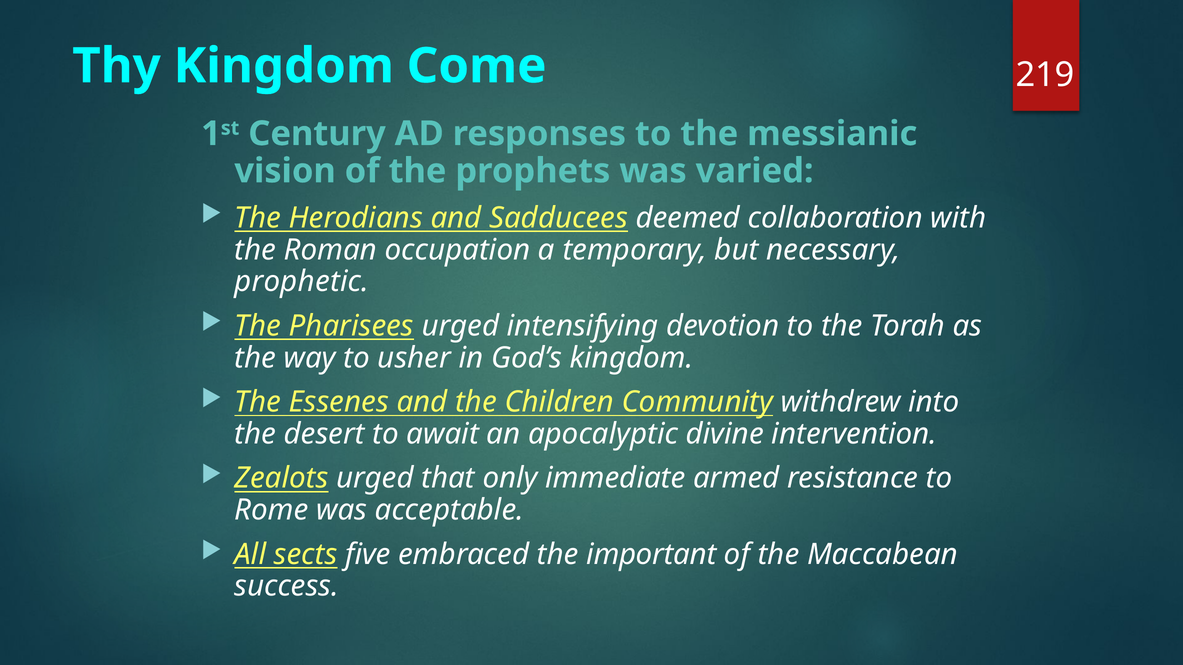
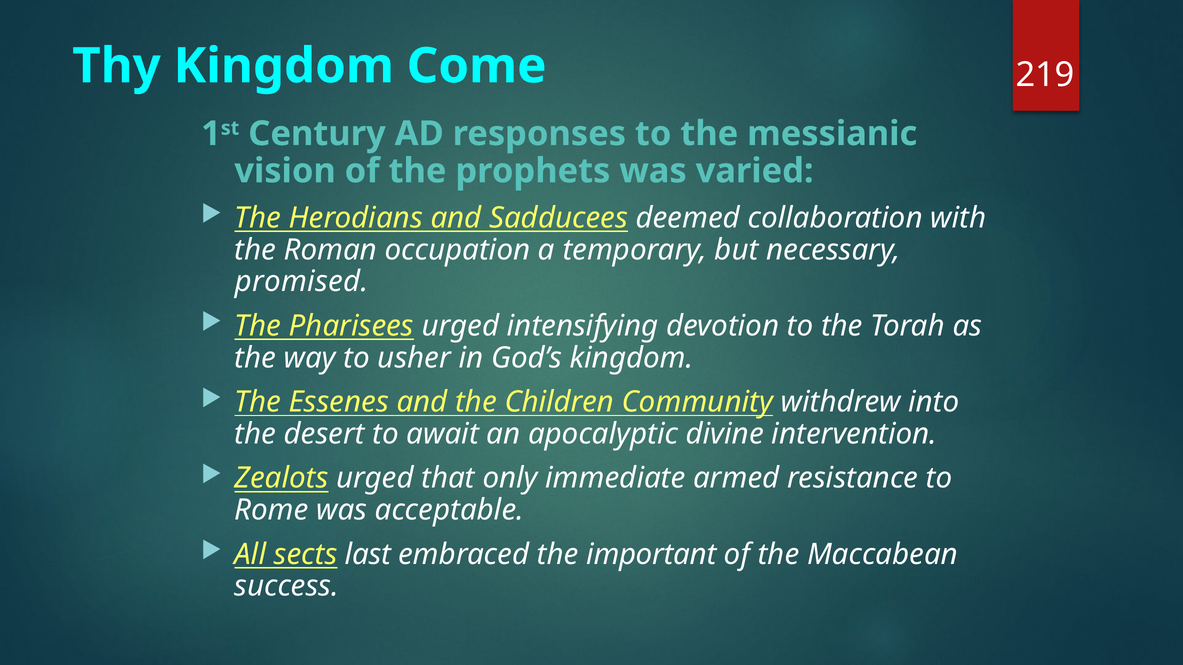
prophetic: prophetic -> promised
five: five -> last
